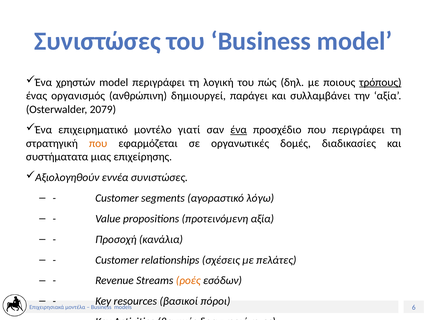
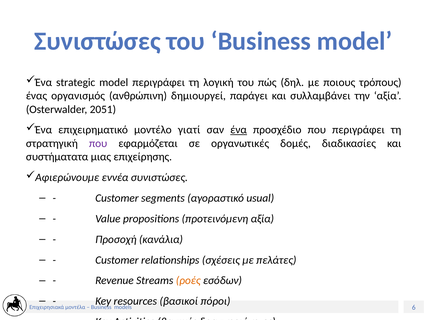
χρηστών: χρηστών -> strategic
τρόπους underline: present -> none
2079: 2079 -> 2051
που at (98, 144) colour: orange -> purple
Αξιολογηθούν: Αξιολογηθούν -> Αφιερώνουμε
λόγω: λόγω -> usual
